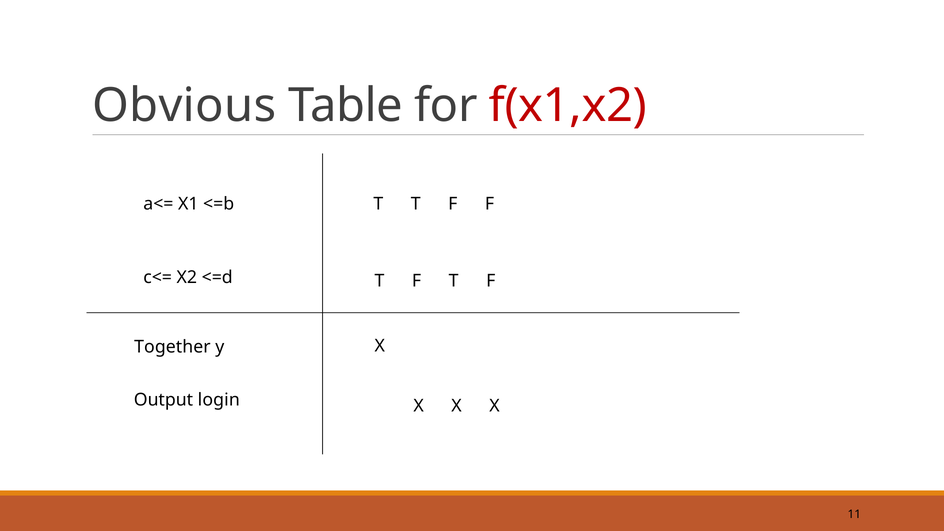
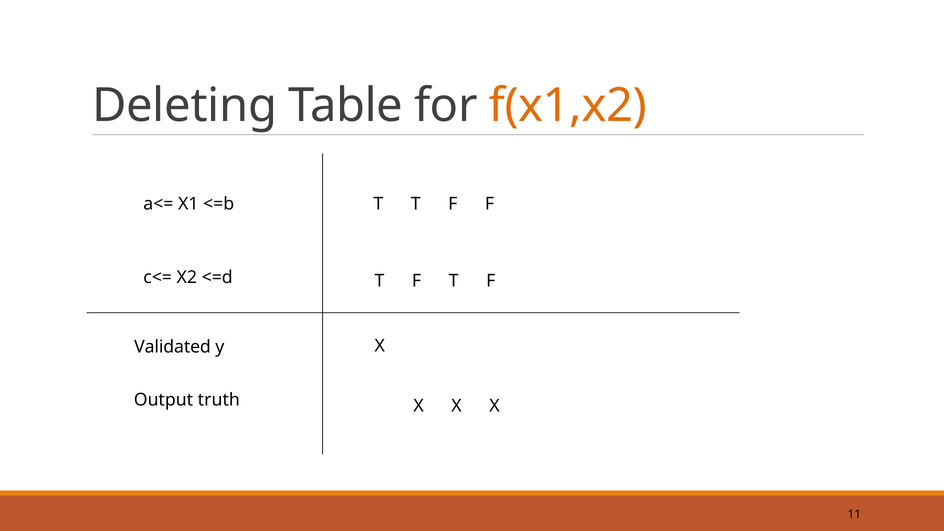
Obvious: Obvious -> Deleting
f(x1,x2 colour: red -> orange
Together: Together -> Validated
login: login -> truth
